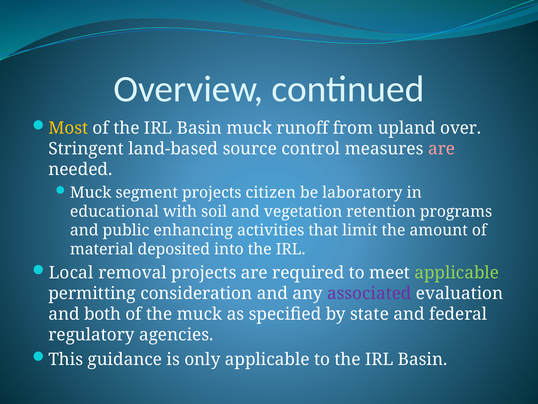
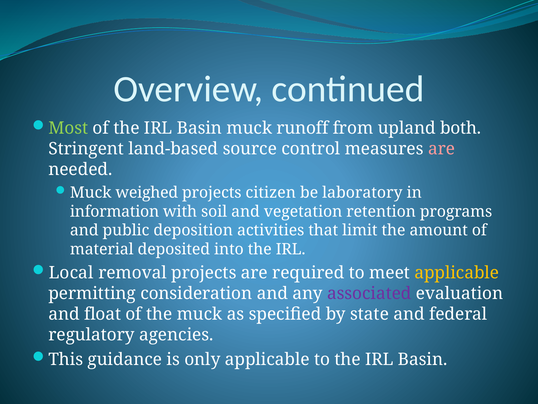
Most colour: yellow -> light green
over: over -> both
segment: segment -> weighed
educational: educational -> information
enhancing: enhancing -> deposition
applicable at (457, 273) colour: light green -> yellow
both: both -> float
